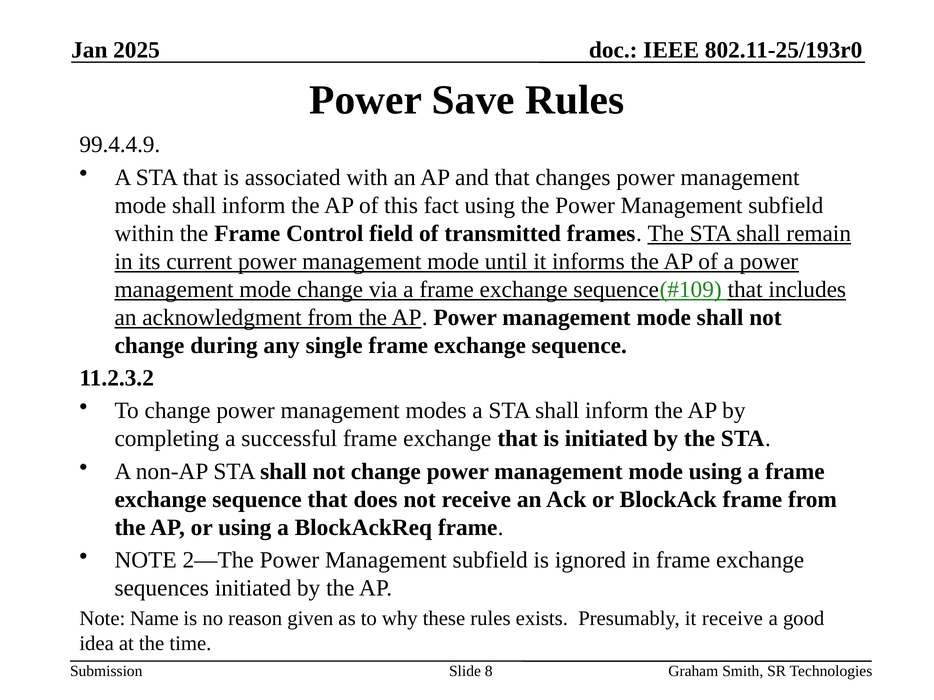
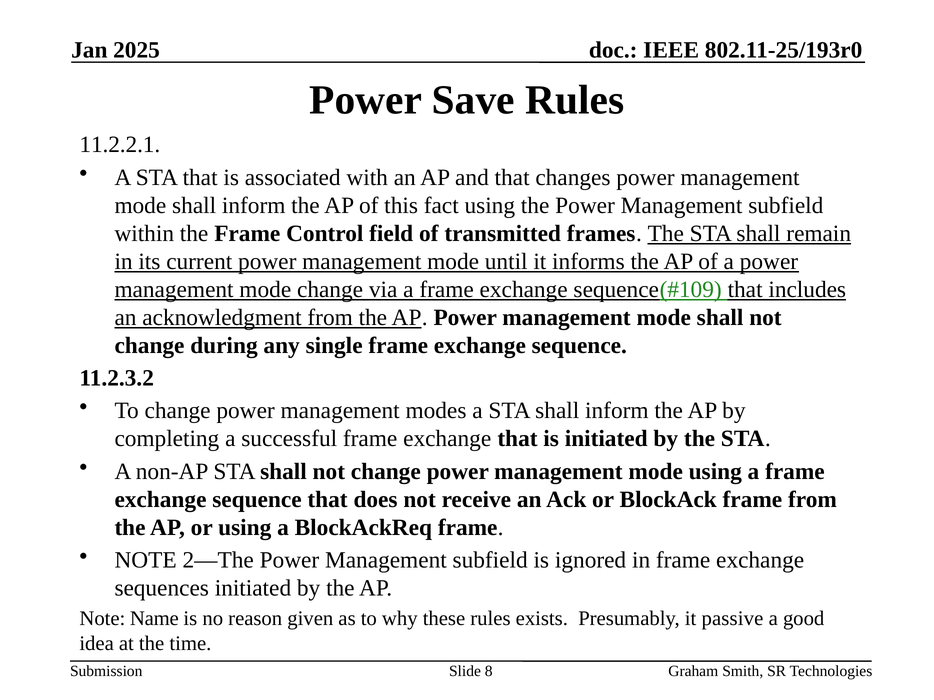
99.4.4.9: 99.4.4.9 -> 11.2.2.1
it receive: receive -> passive
